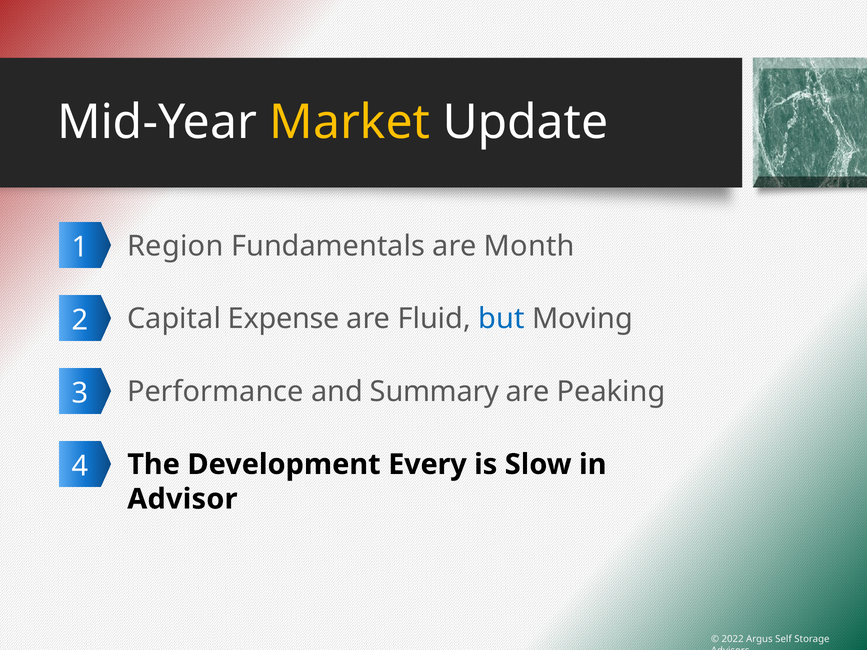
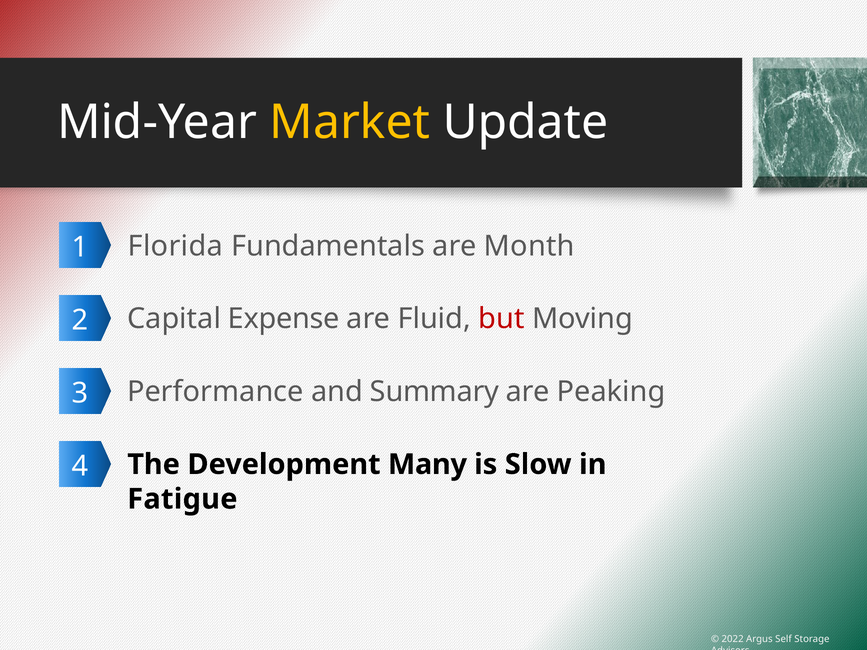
Region: Region -> Florida
but colour: blue -> red
Every: Every -> Many
Advisor: Advisor -> Fatigue
